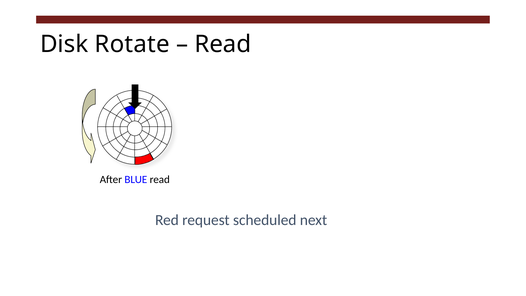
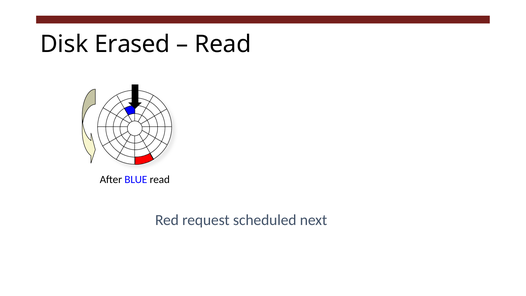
Rotate: Rotate -> Erased
